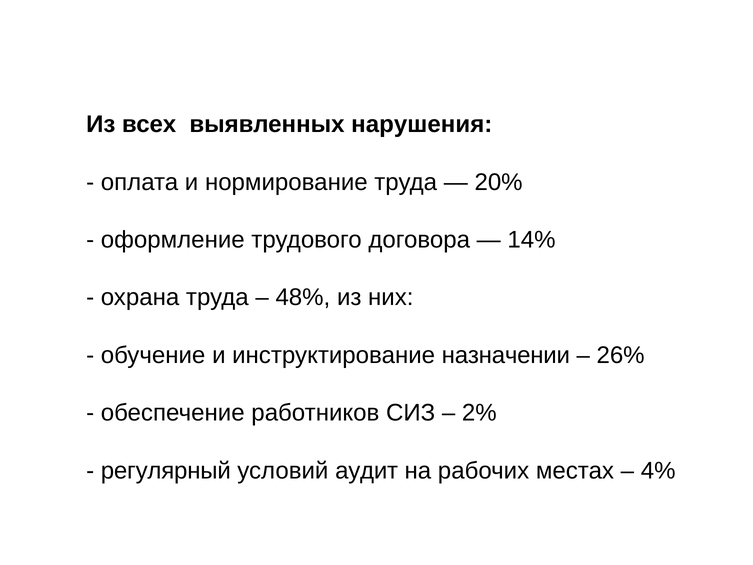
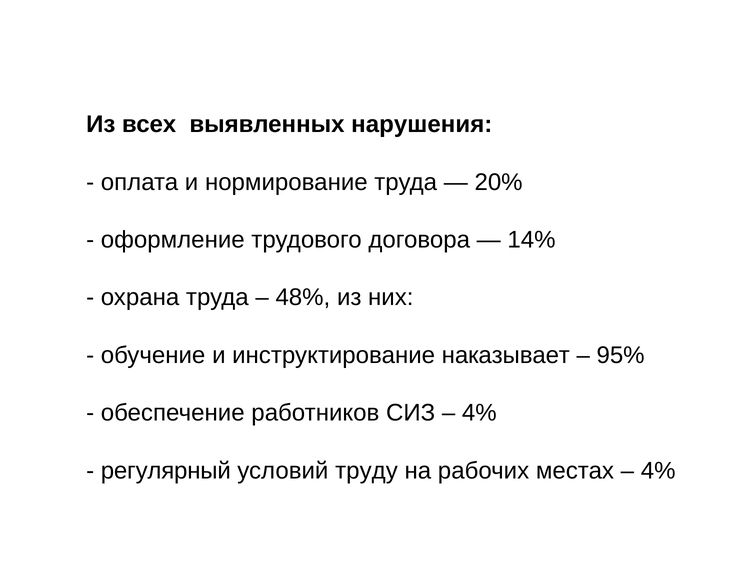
назначении: назначении -> наказывает
26%: 26% -> 95%
2% at (479, 413): 2% -> 4%
аудит: аудит -> труду
